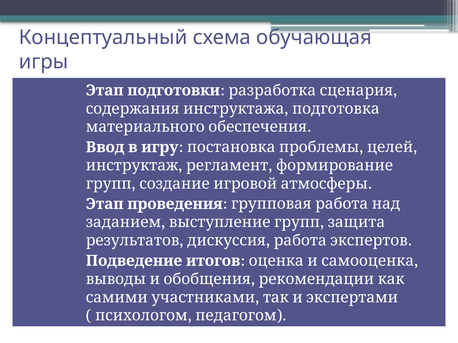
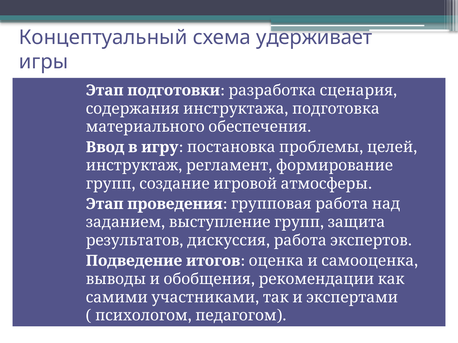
обучающая: обучающая -> удерживает
